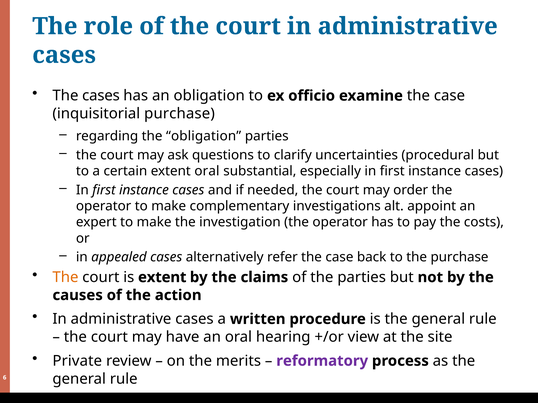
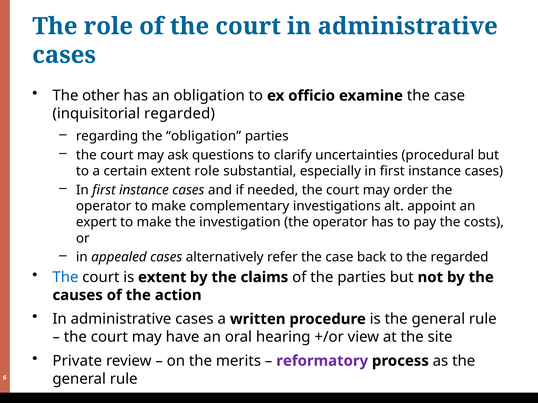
The cases: cases -> other
inquisitorial purchase: purchase -> regarded
extent oral: oral -> role
the purchase: purchase -> regarded
The at (65, 278) colour: orange -> blue
